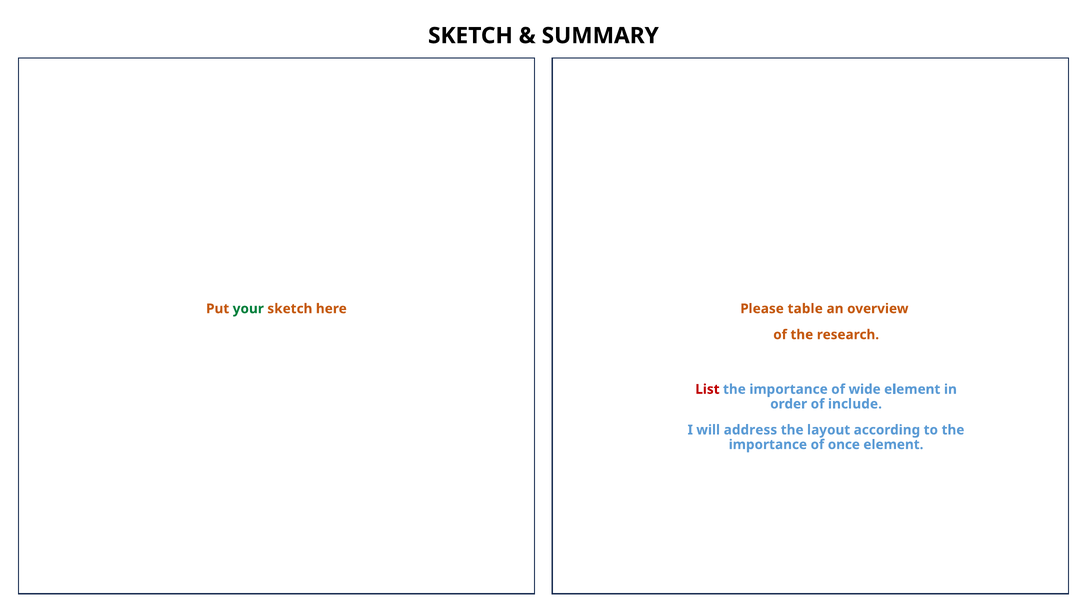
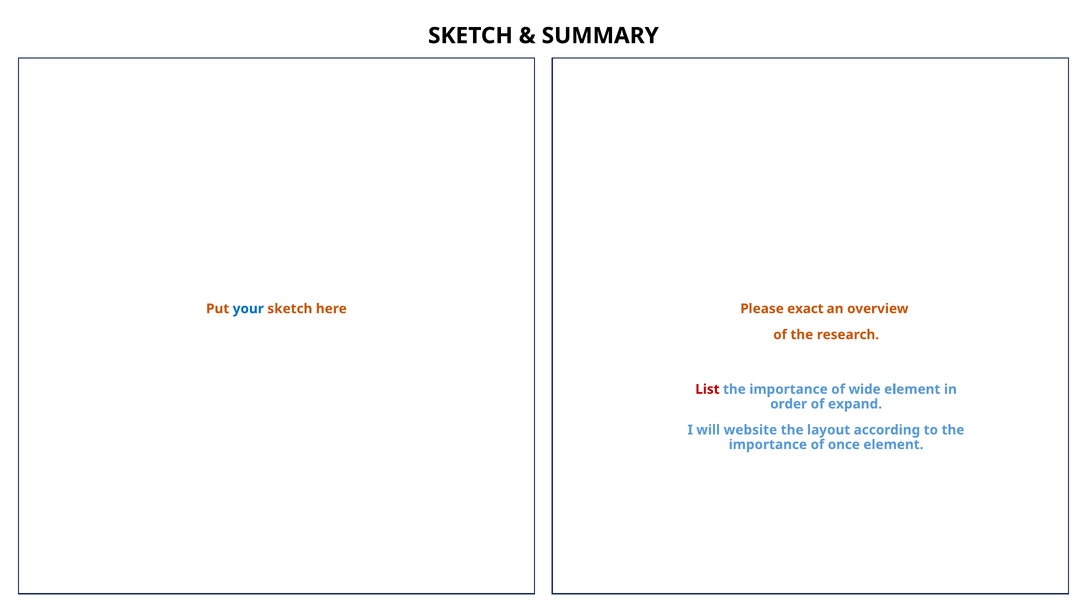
your colour: green -> blue
table: table -> exact
include: include -> expand
address: address -> website
